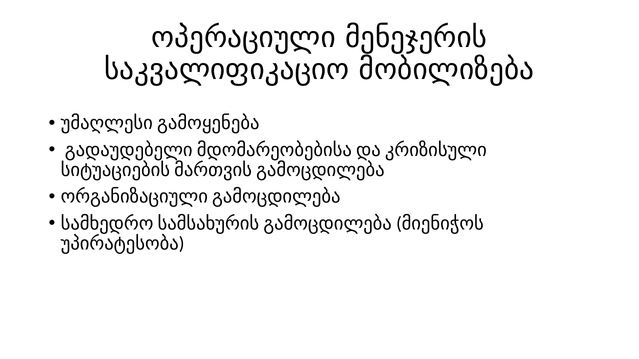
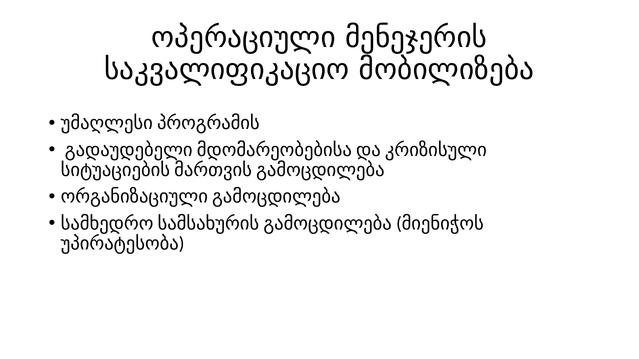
გამოყენება: გამოყენება -> პროგრამის
